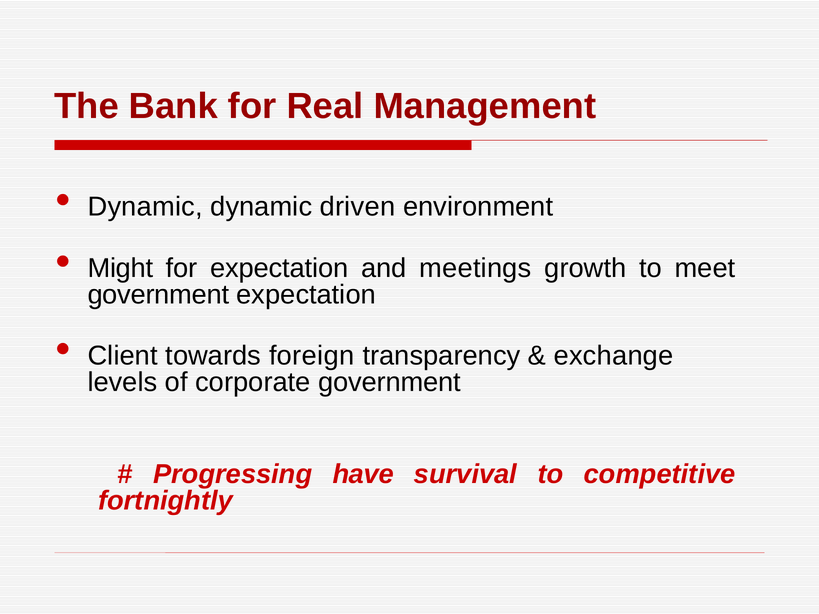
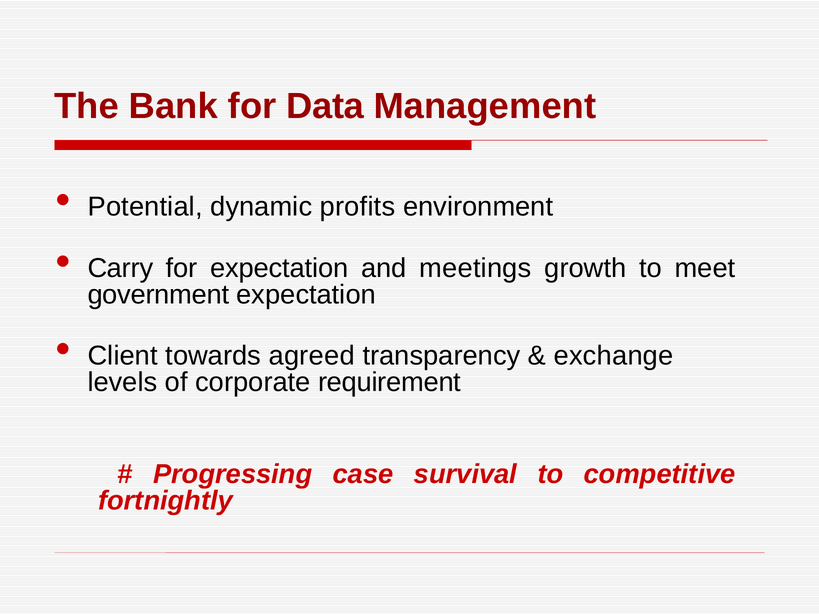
Real: Real -> Data
Dynamic at (145, 207): Dynamic -> Potential
driven: driven -> profits
Might: Might -> Carry
foreign: foreign -> agreed
corporate government: government -> requirement
have: have -> case
